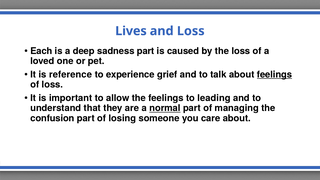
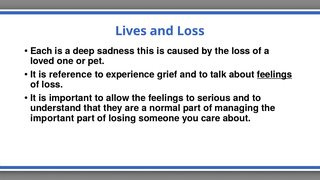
sadness part: part -> this
leading: leading -> serious
normal underline: present -> none
confusion at (52, 118): confusion -> important
